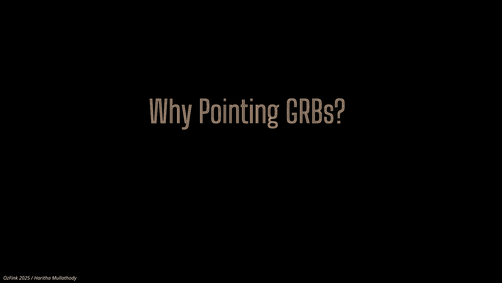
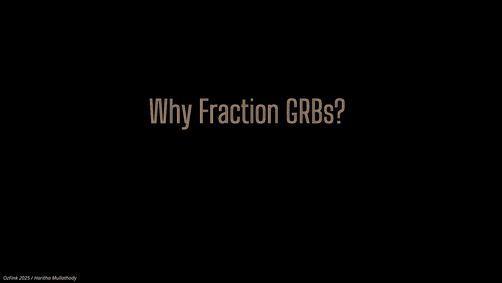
Pointing: Pointing -> Fraction
